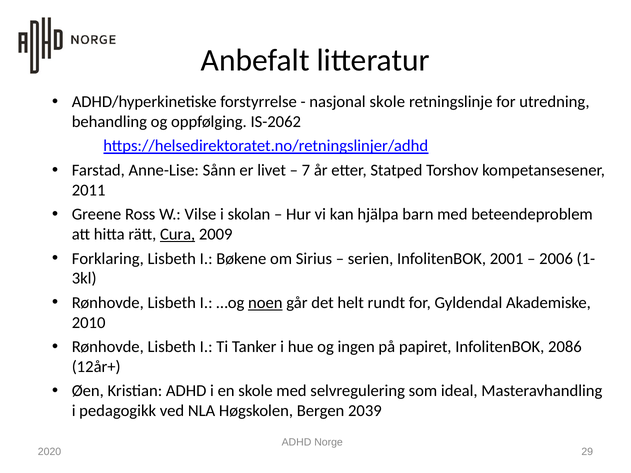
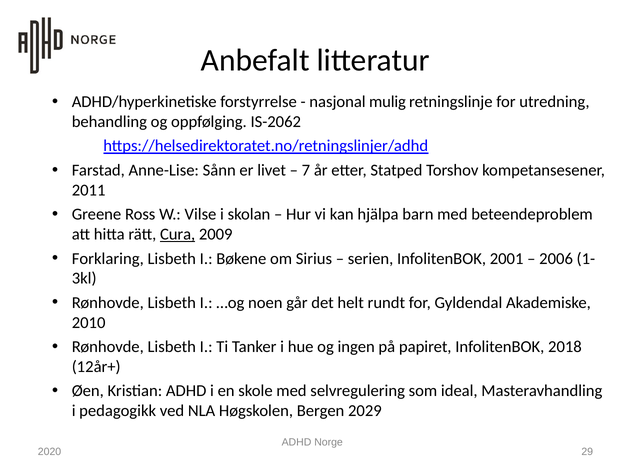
nasjonal skole: skole -> mulig
noen underline: present -> none
2086: 2086 -> 2018
2039: 2039 -> 2029
